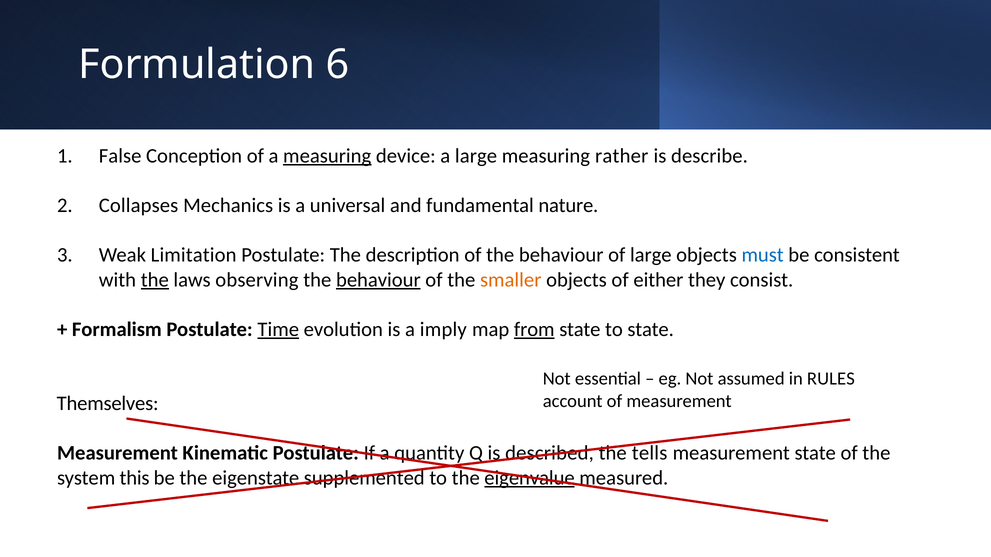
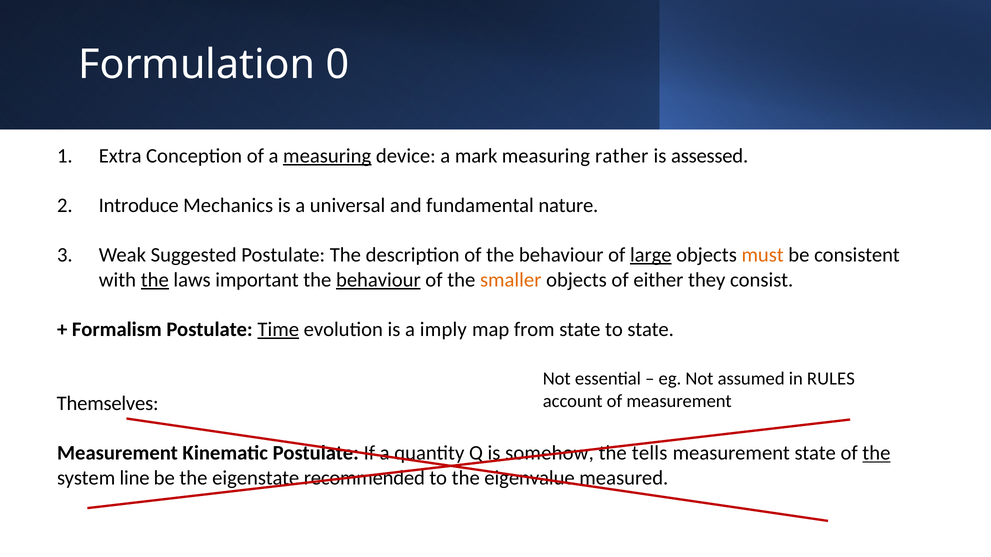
6: 6 -> 0
False: False -> Extra
a large: large -> mark
describe: describe -> assessed
Collapses: Collapses -> Introduce
Limitation: Limitation -> Suggested
large at (651, 255) underline: none -> present
must colour: blue -> orange
observing: observing -> important
from underline: present -> none
described: described -> somehow
the at (876, 453) underline: none -> present
this: this -> line
supplemented: supplemented -> recommended
eigenvalue underline: present -> none
